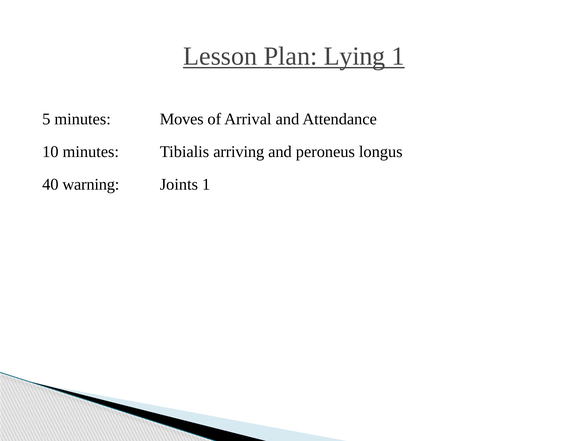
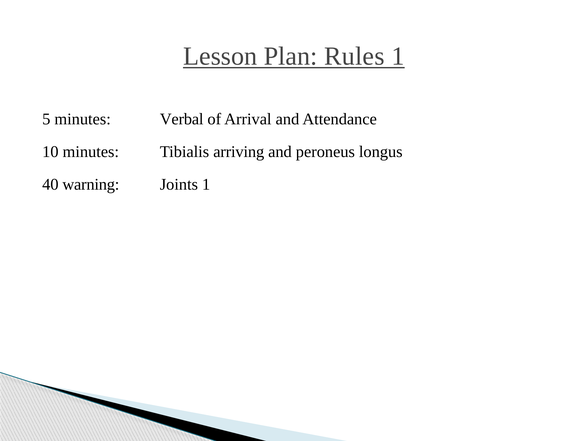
Lying: Lying -> Rules
Moves: Moves -> Verbal
